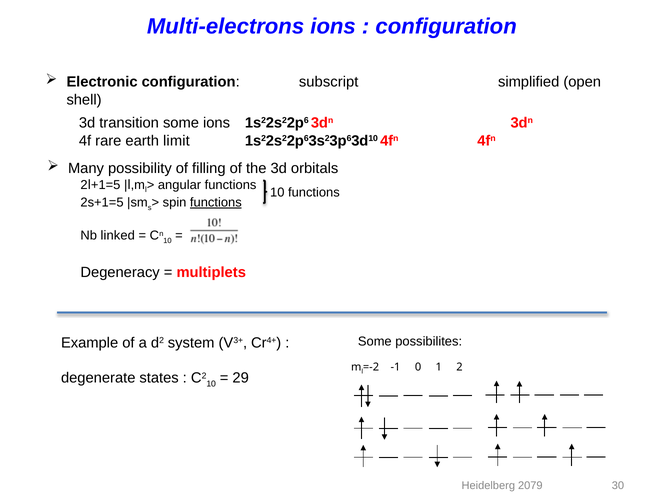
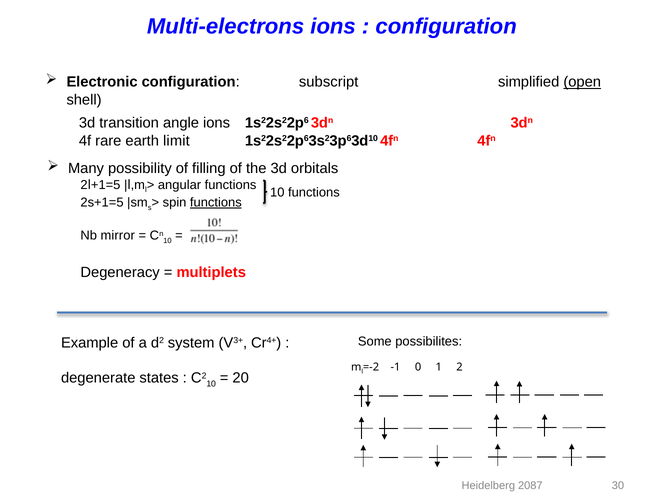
open underline: none -> present
transition some: some -> angle
linked: linked -> mirror
29: 29 -> 20
2079: 2079 -> 2087
